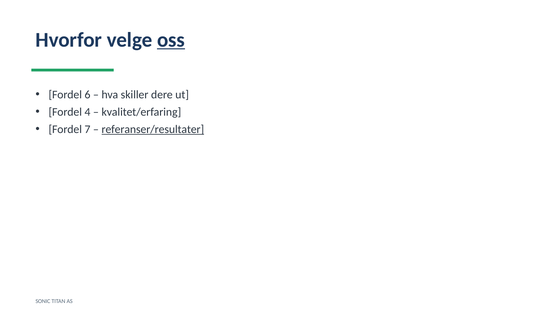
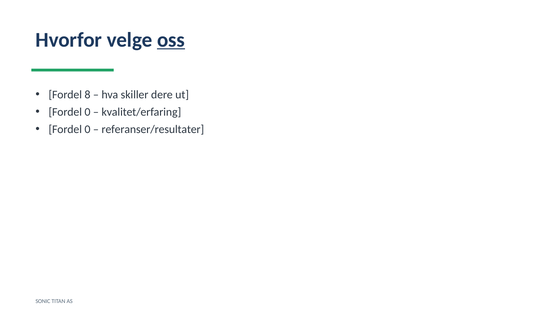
6: 6 -> 8
4 at (87, 112): 4 -> 0
7 at (87, 129): 7 -> 0
referanser/resultater underline: present -> none
